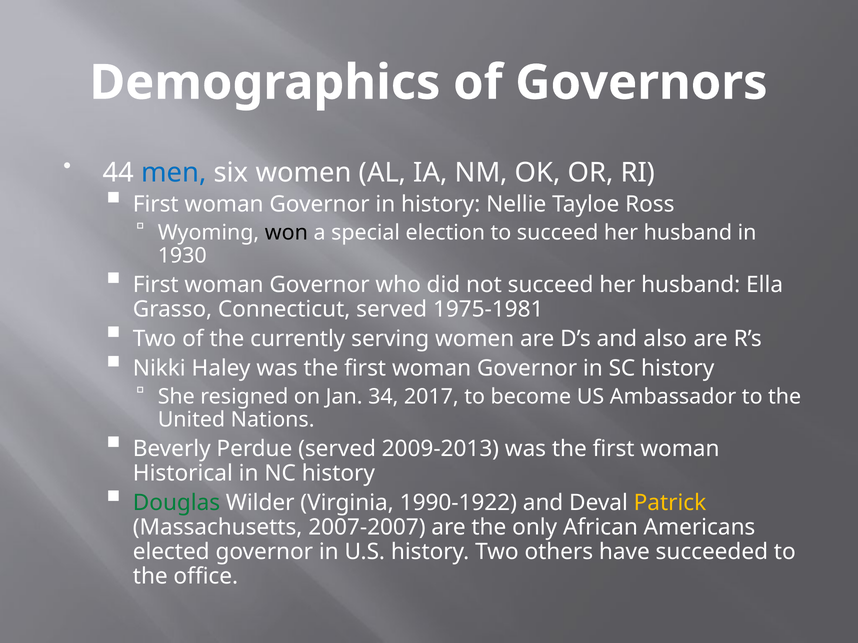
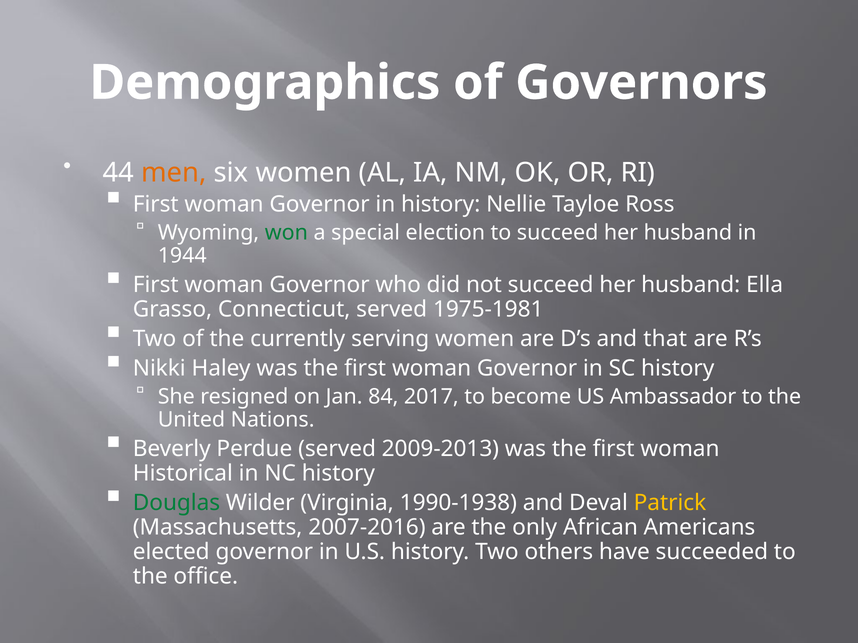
men colour: blue -> orange
won colour: black -> green
1930: 1930 -> 1944
also: also -> that
34: 34 -> 84
1990-1922: 1990-1922 -> 1990-1938
2007-2007: 2007-2007 -> 2007-2016
